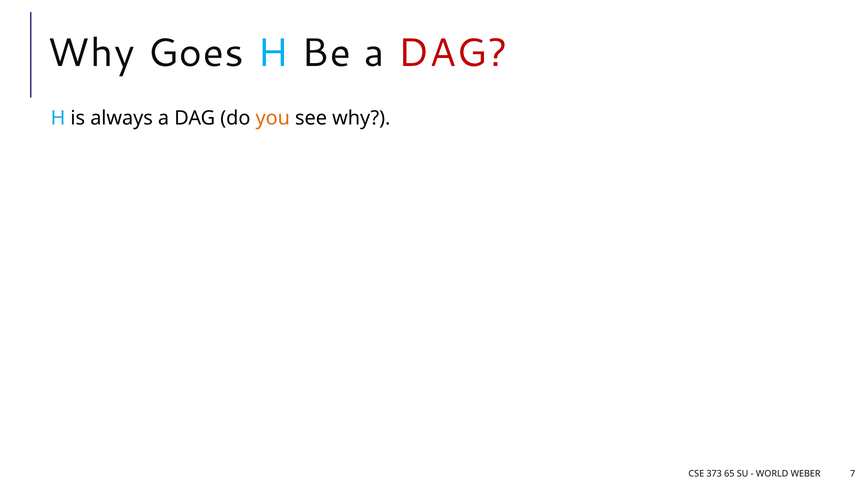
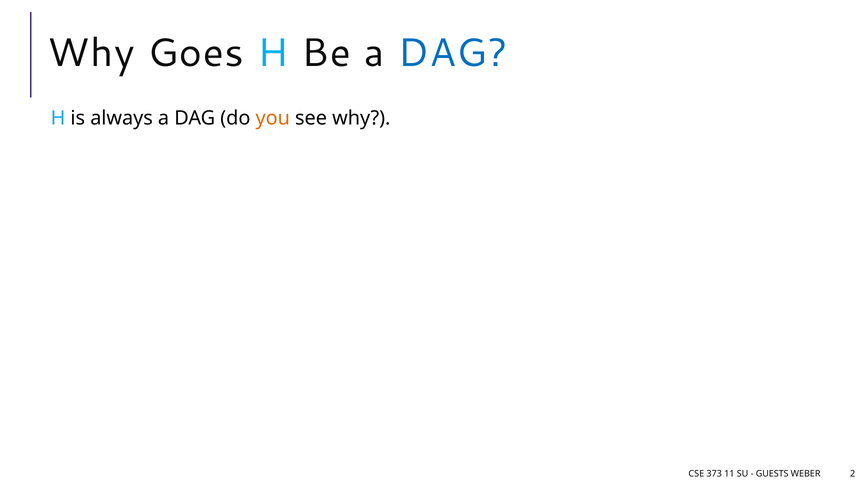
DAG at (453, 53) colour: red -> blue
65: 65 -> 11
WORLD: WORLD -> GUESTS
7: 7 -> 2
